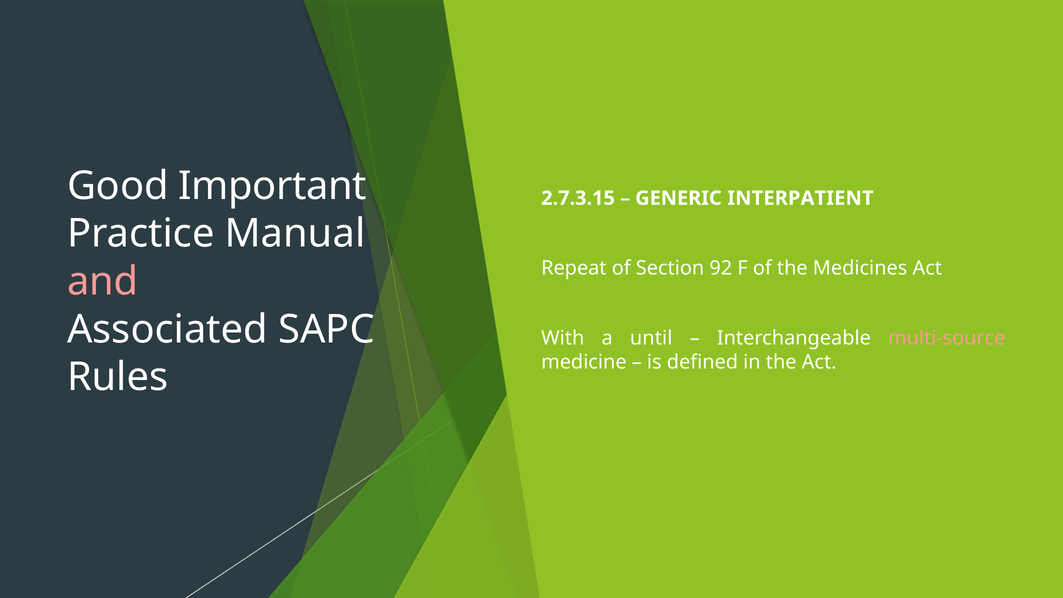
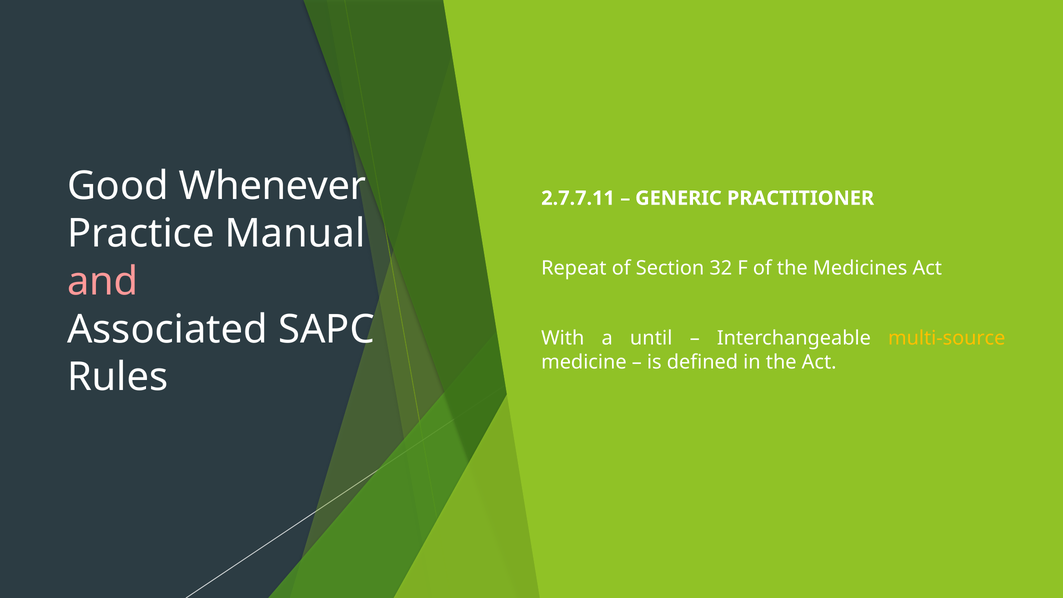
Important: Important -> Whenever
2.7.3.15: 2.7.3.15 -> 2.7.7.11
INTERPATIENT: INTERPATIENT -> PRACTITIONER
92: 92 -> 32
multi-source colour: pink -> yellow
